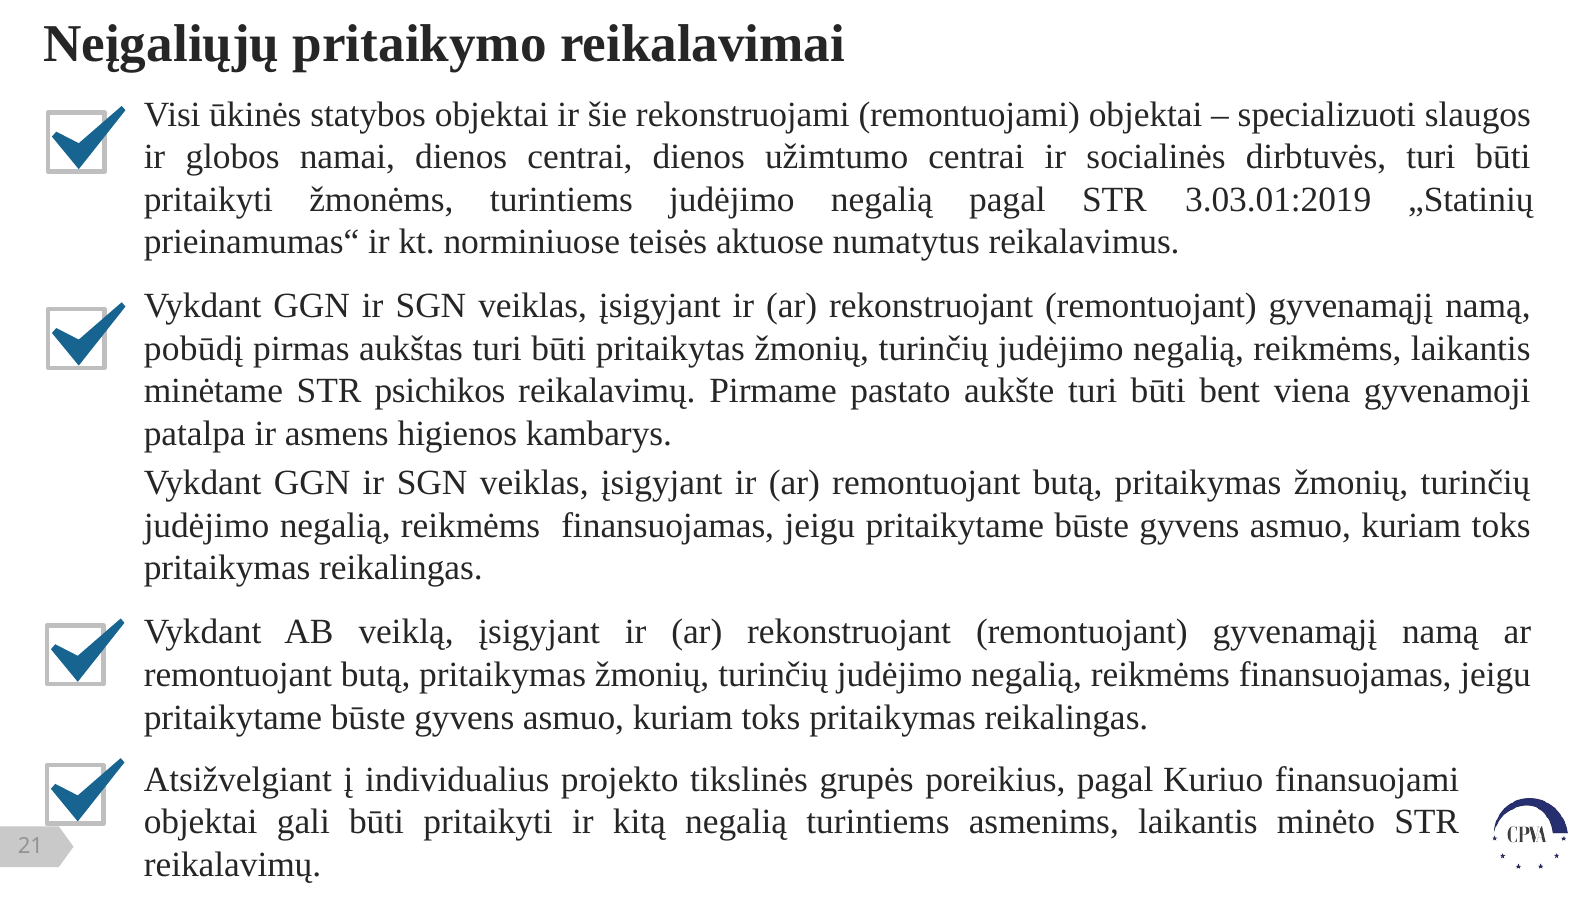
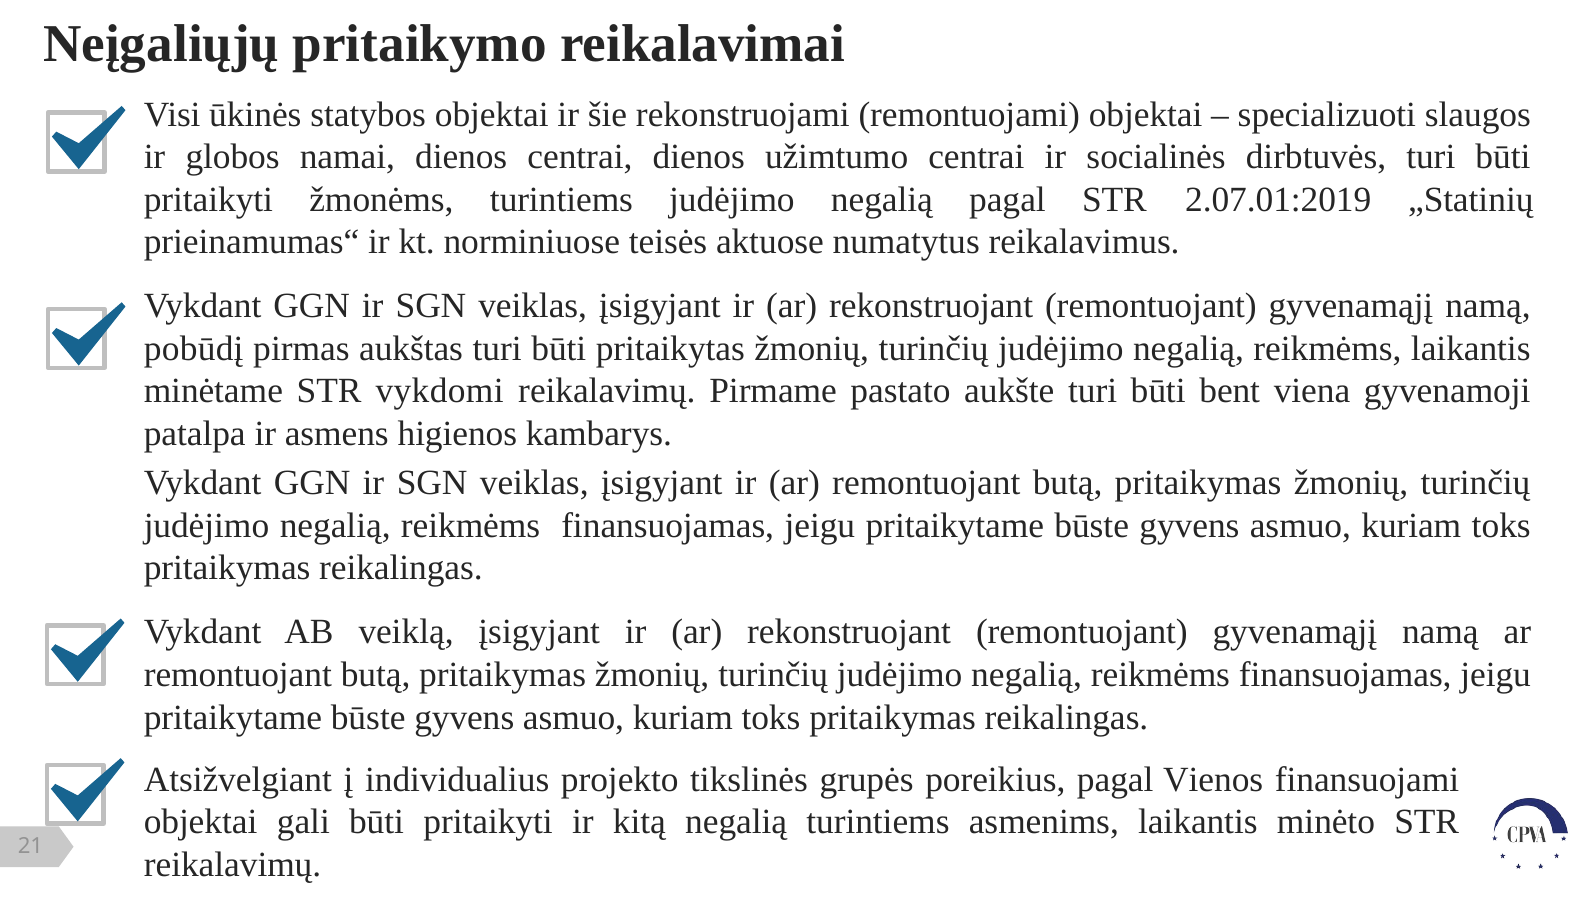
3.03.01:2019: 3.03.01:2019 -> 2.07.01:2019
psichikos: psichikos -> vykdomi
Kuriuo: Kuriuo -> Vienos
